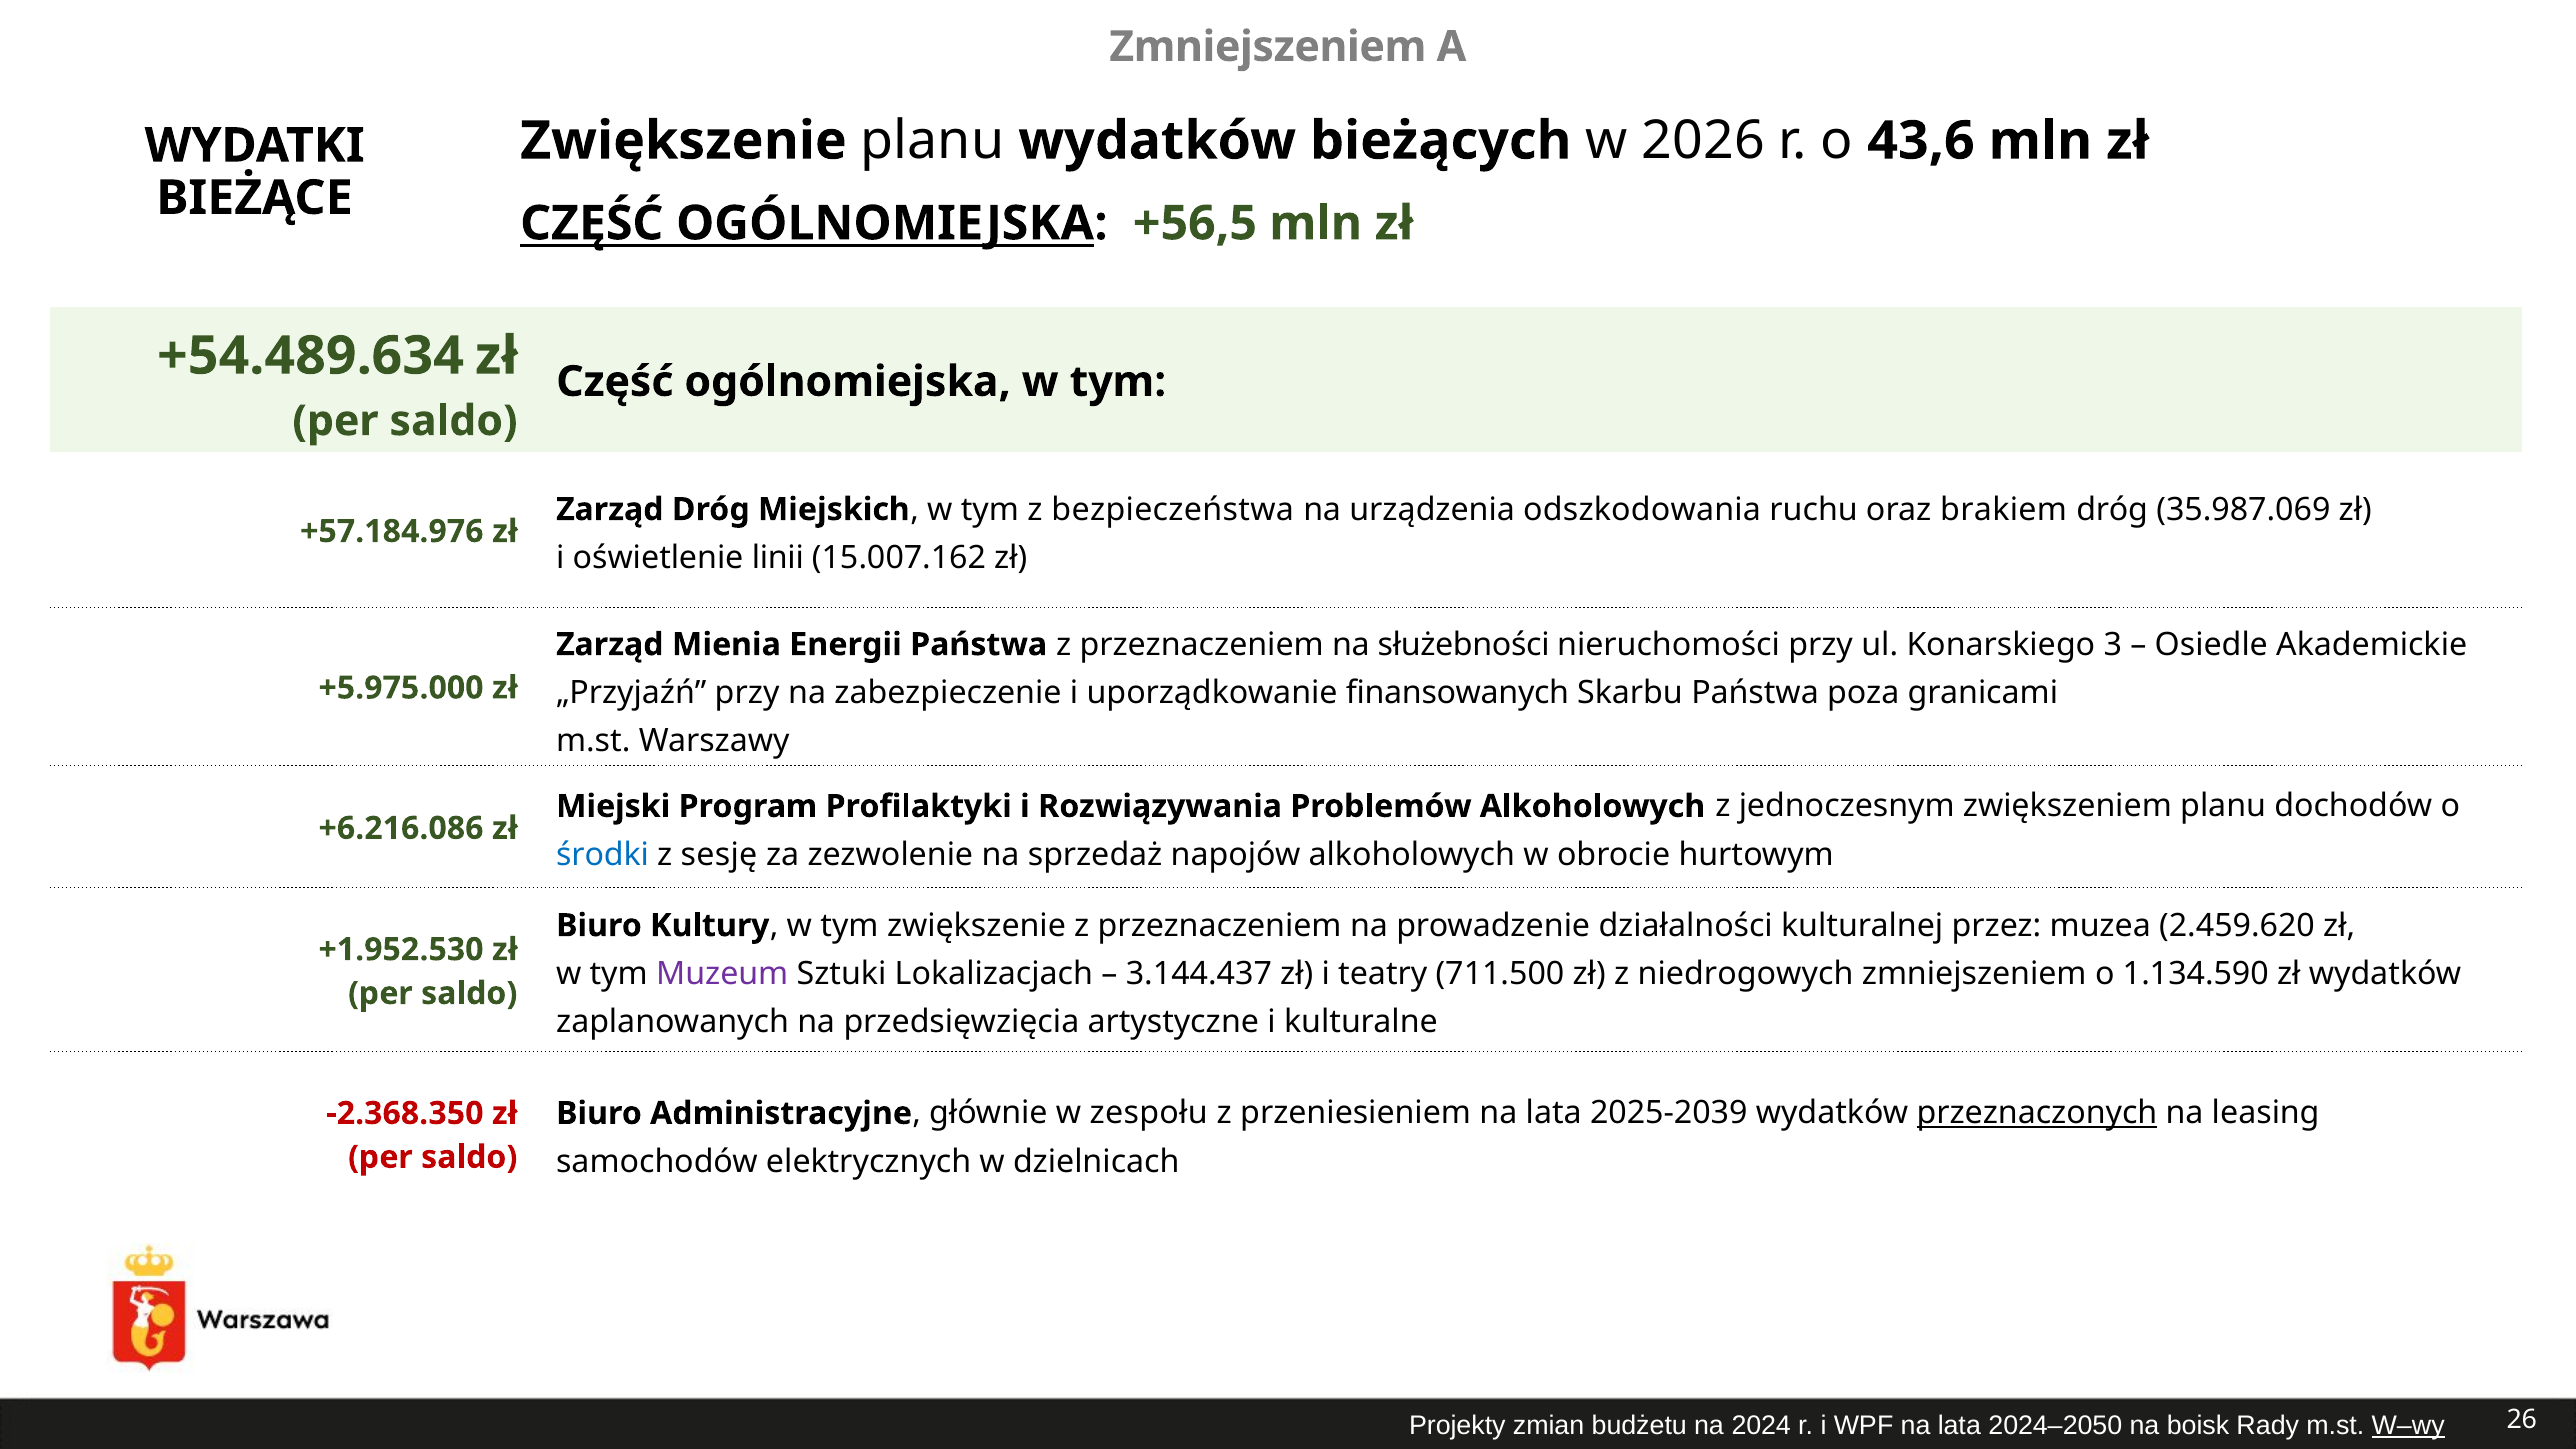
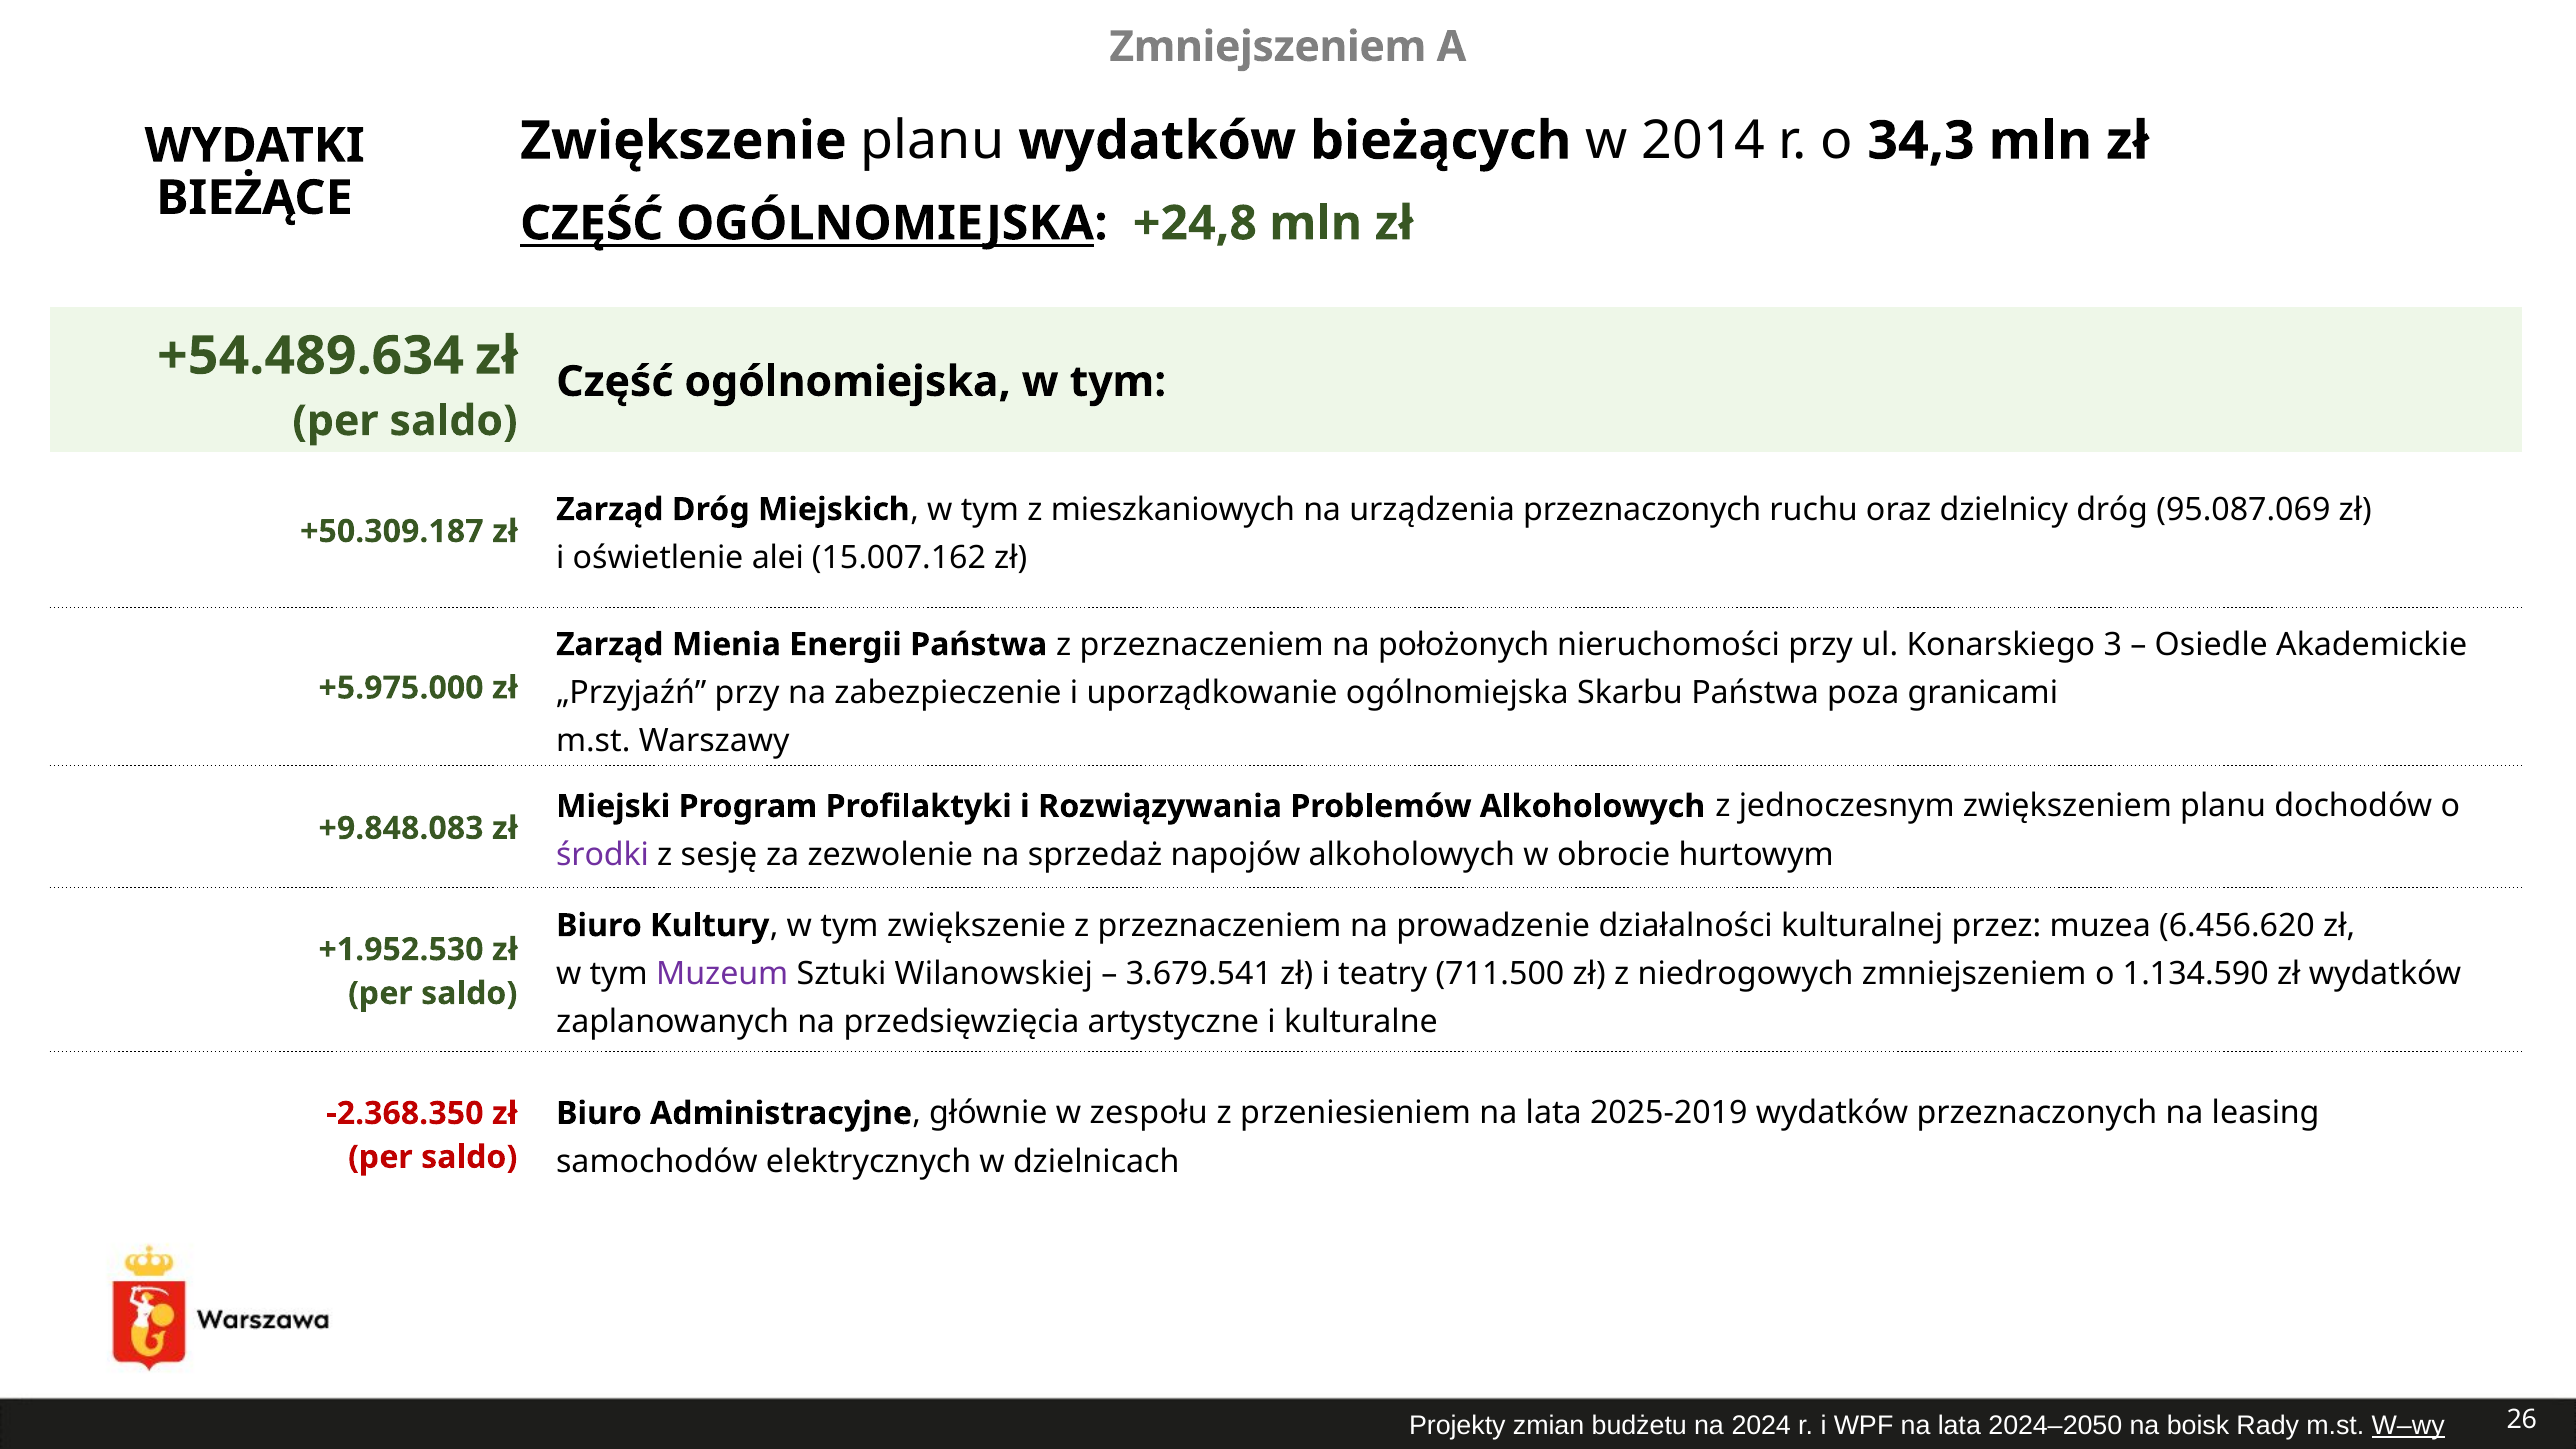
2026: 2026 -> 2014
43,6: 43,6 -> 34,3
+56,5: +56,5 -> +24,8
bezpieczeństwa: bezpieczeństwa -> mieszkaniowych
urządzenia odszkodowania: odszkodowania -> przeznaczonych
brakiem: brakiem -> dzielnicy
35.987.069: 35.987.069 -> 95.087.069
+57.184.976: +57.184.976 -> +50.309.187
linii: linii -> alei
służebności: służebności -> położonych
uporządkowanie finansowanych: finansowanych -> ogólnomiejska
+6.216.086: +6.216.086 -> +9.848.083
środki colour: blue -> purple
2.459.620: 2.459.620 -> 6.456.620
Lokalizacjach: Lokalizacjach -> Wilanowskiej
3.144.437: 3.144.437 -> 3.679.541
2025-2039: 2025-2039 -> 2025-2019
przeznaczonych at (2037, 1113) underline: present -> none
